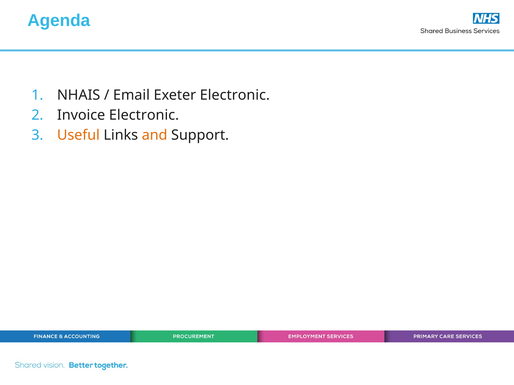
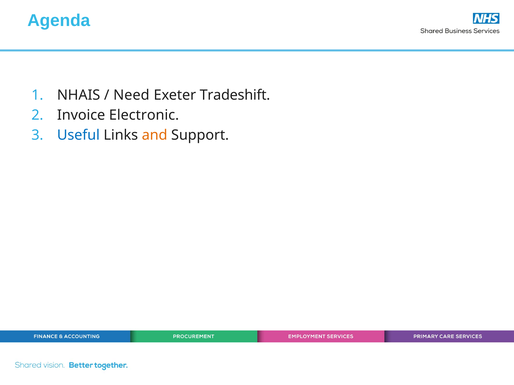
Email: Email -> Need
Exeter Electronic: Electronic -> Tradeshift
Useful colour: orange -> blue
